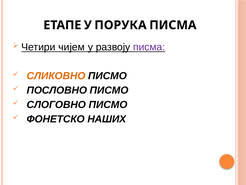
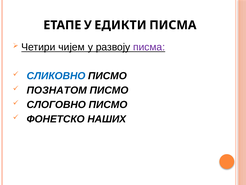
ПОРУКА: ПОРУКА -> ЕДИКТИ
СЛИКОВНО colour: orange -> blue
ПОСЛОВНО: ПОСЛОВНО -> ПОЗНАТОМ
